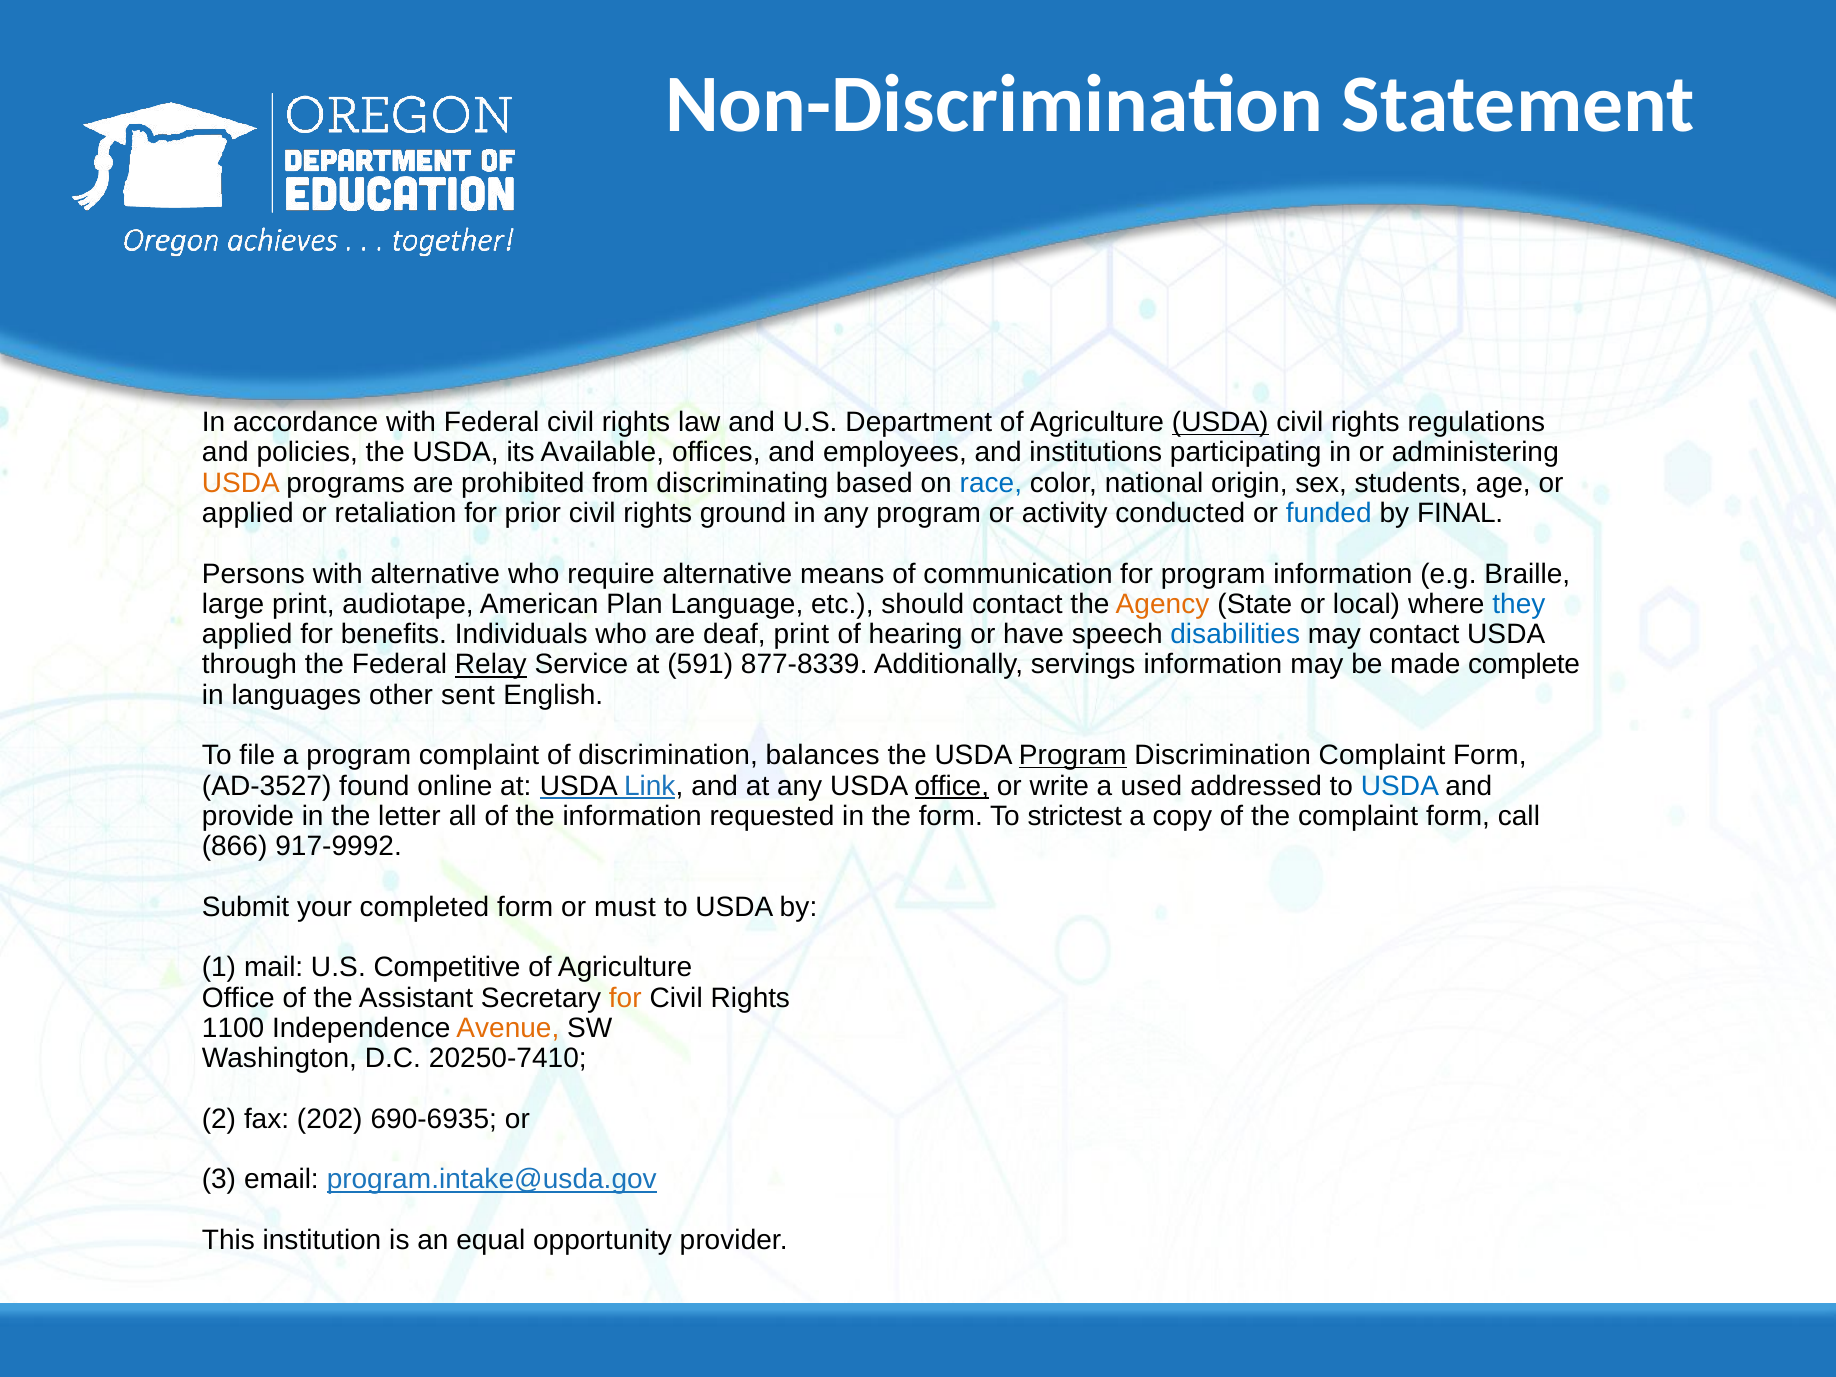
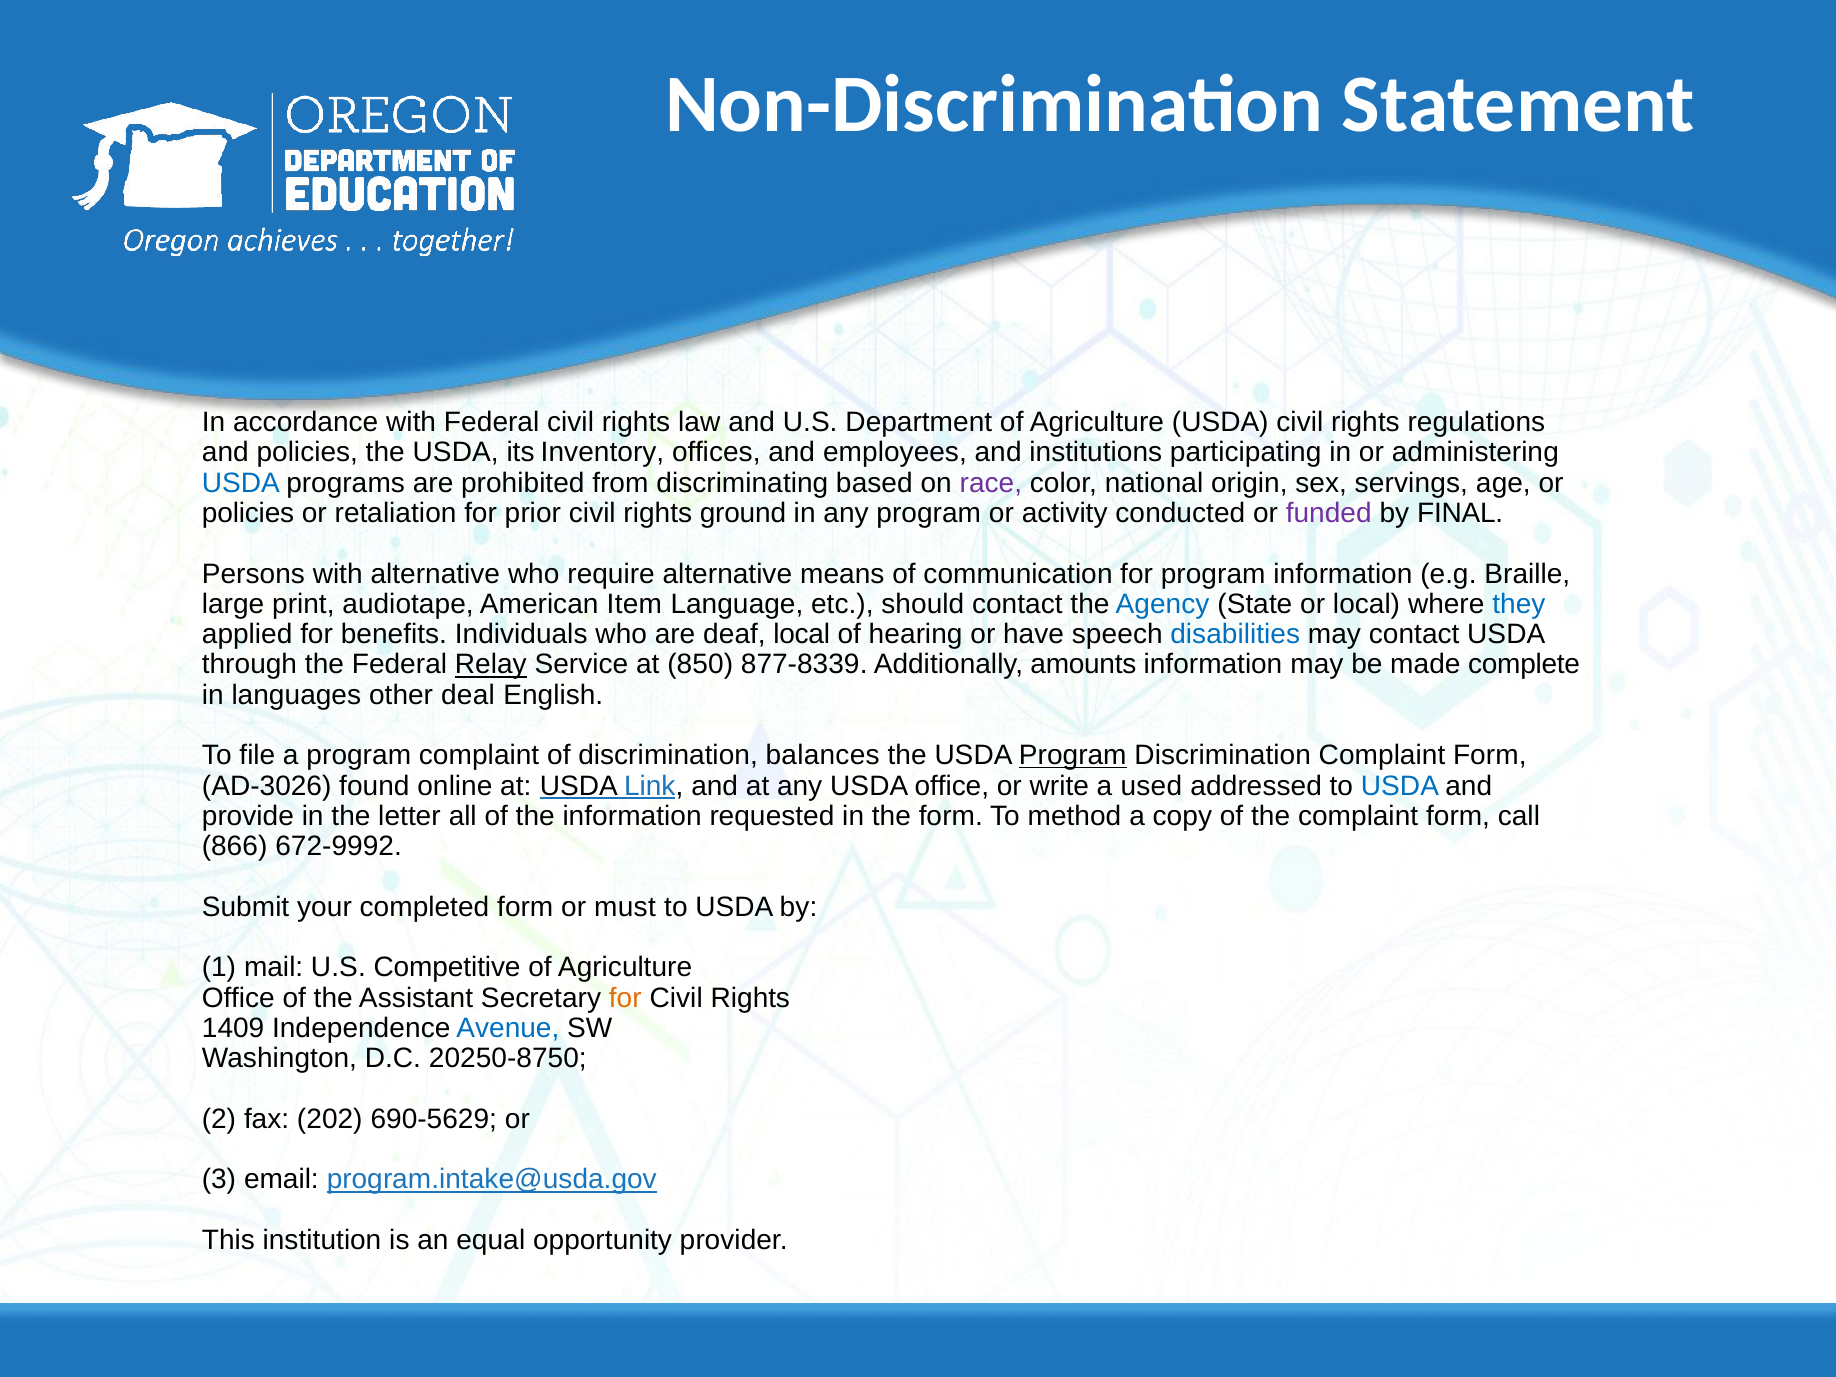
USDA at (1220, 422) underline: present -> none
Available: Available -> Inventory
USDA at (241, 483) colour: orange -> blue
race colour: blue -> purple
students: students -> servings
applied at (248, 513): applied -> policies
funded colour: blue -> purple
Plan: Plan -> Item
Agency colour: orange -> blue
deaf print: print -> local
591: 591 -> 850
servings: servings -> amounts
sent: sent -> deal
AD-3527: AD-3527 -> AD-3026
office at (952, 786) underline: present -> none
strictest: strictest -> method
917-9992: 917-9992 -> 672-9992
1100: 1100 -> 1409
Avenue colour: orange -> blue
20250-7410: 20250-7410 -> 20250-8750
690-6935: 690-6935 -> 690-5629
